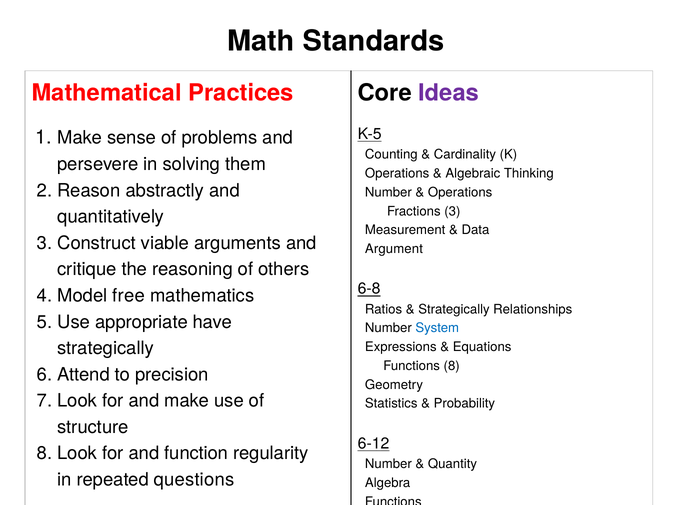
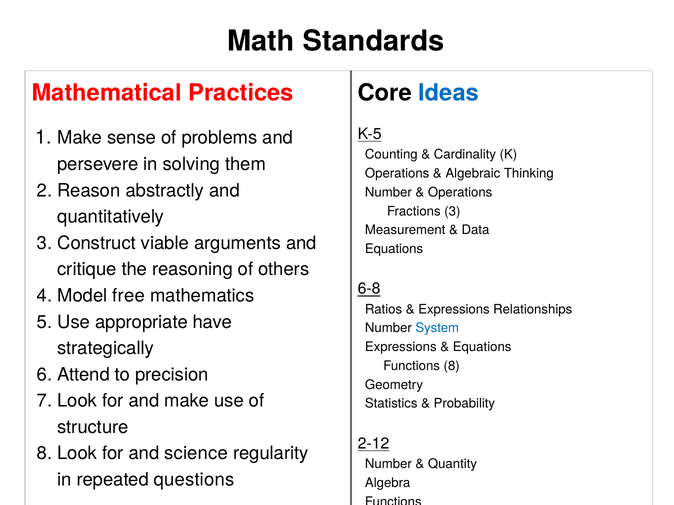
Ideas colour: purple -> blue
Argument at (394, 249): Argument -> Equations
Strategically at (454, 310): Strategically -> Expressions
6-12: 6-12 -> 2-12
function: function -> science
